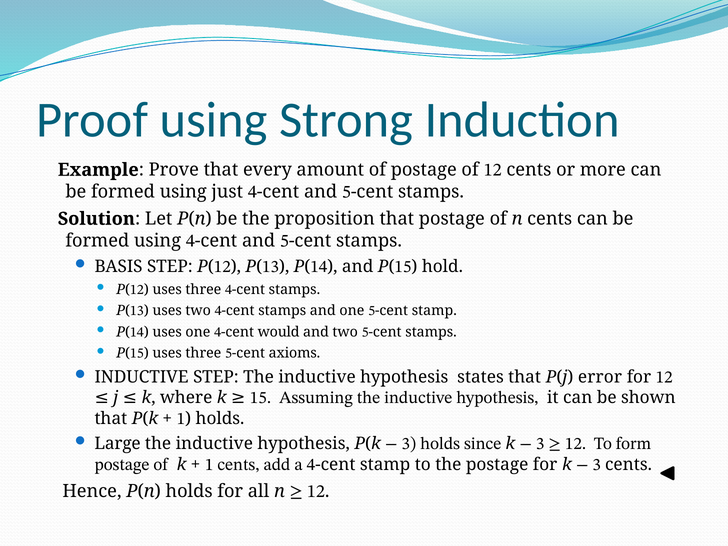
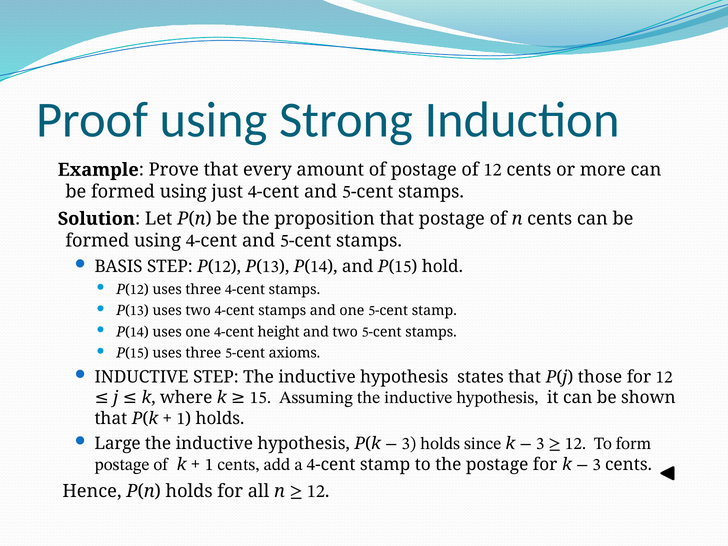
would: would -> height
error: error -> those
